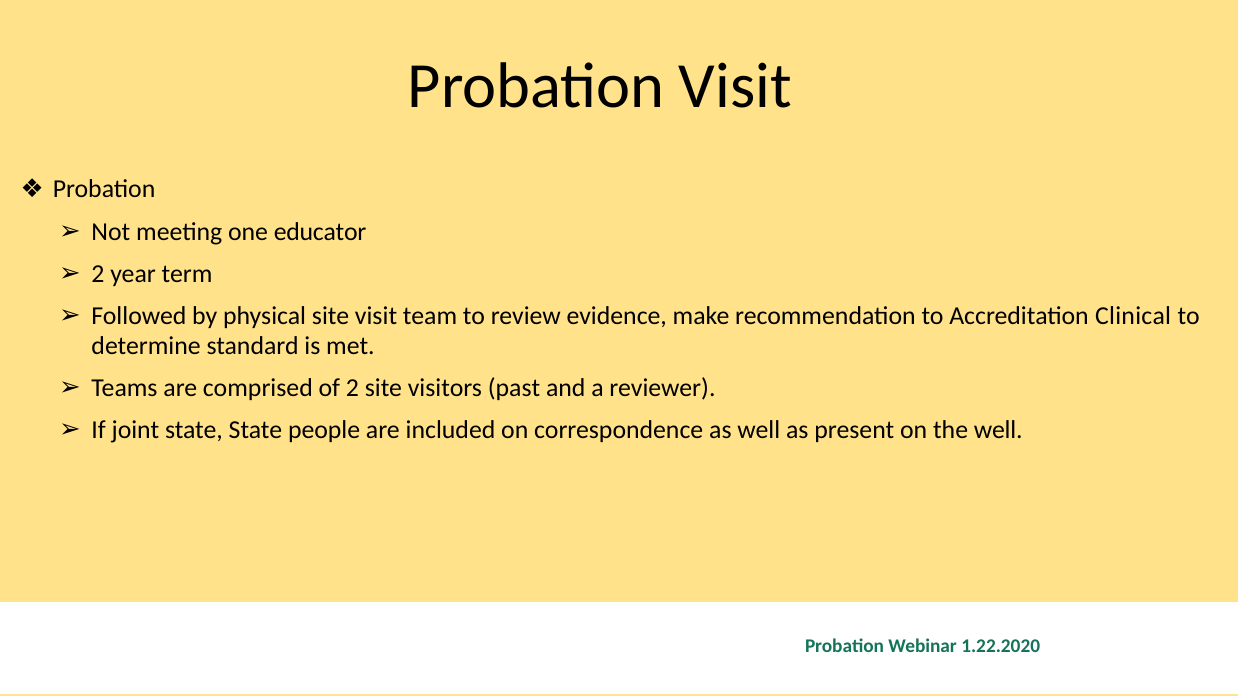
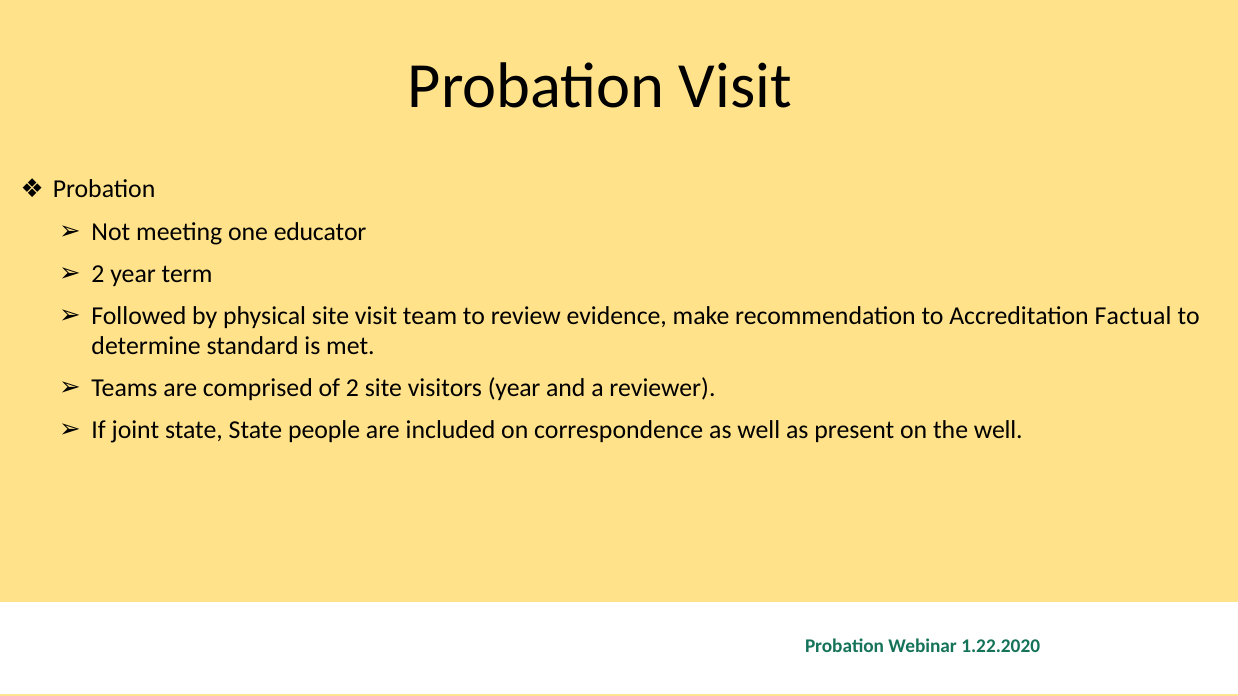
Clinical: Clinical -> Factual
visitors past: past -> year
